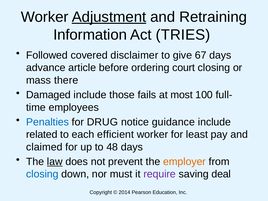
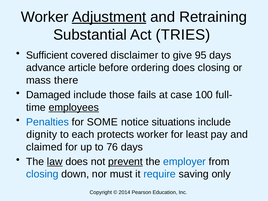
Information: Information -> Substantial
Followed: Followed -> Sufficient
67: 67 -> 95
ordering court: court -> does
most: most -> case
employees underline: none -> present
DRUG: DRUG -> SOME
guidance: guidance -> situations
related: related -> dignity
efficient: efficient -> protects
48: 48 -> 76
prevent underline: none -> present
employer colour: orange -> blue
require colour: purple -> blue
deal: deal -> only
